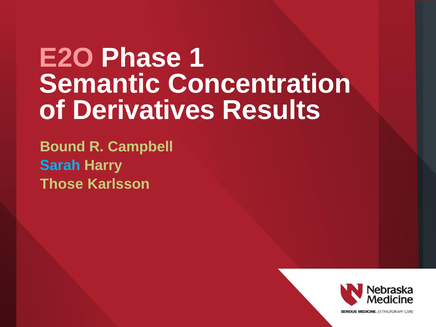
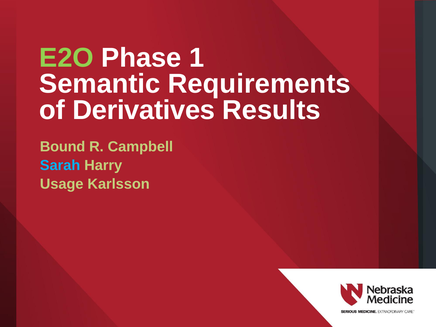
E2O colour: pink -> light green
Concentration: Concentration -> Requirements
Those: Those -> Usage
